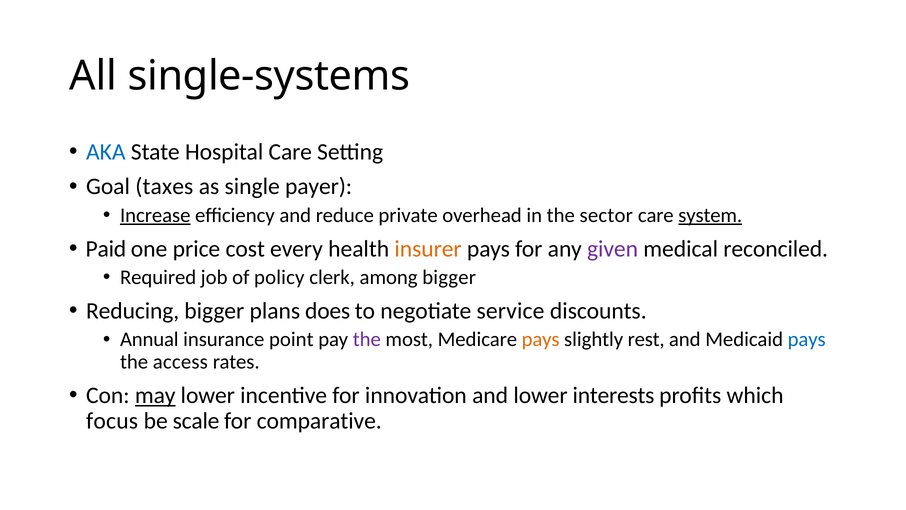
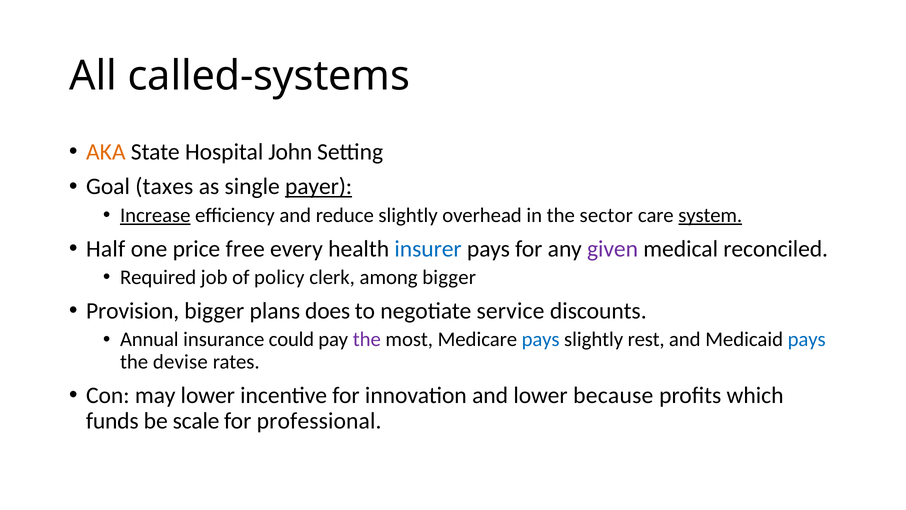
single-systems: single-systems -> called-systems
AKA colour: blue -> orange
Hospital Care: Care -> John
payer underline: none -> present
reduce private: private -> slightly
Paid: Paid -> Half
cost: cost -> free
insurer colour: orange -> blue
Reducing: Reducing -> Provision
point: point -> could
pays at (541, 339) colour: orange -> blue
access: access -> devise
may underline: present -> none
interests: interests -> because
focus: focus -> funds
comparative: comparative -> professional
